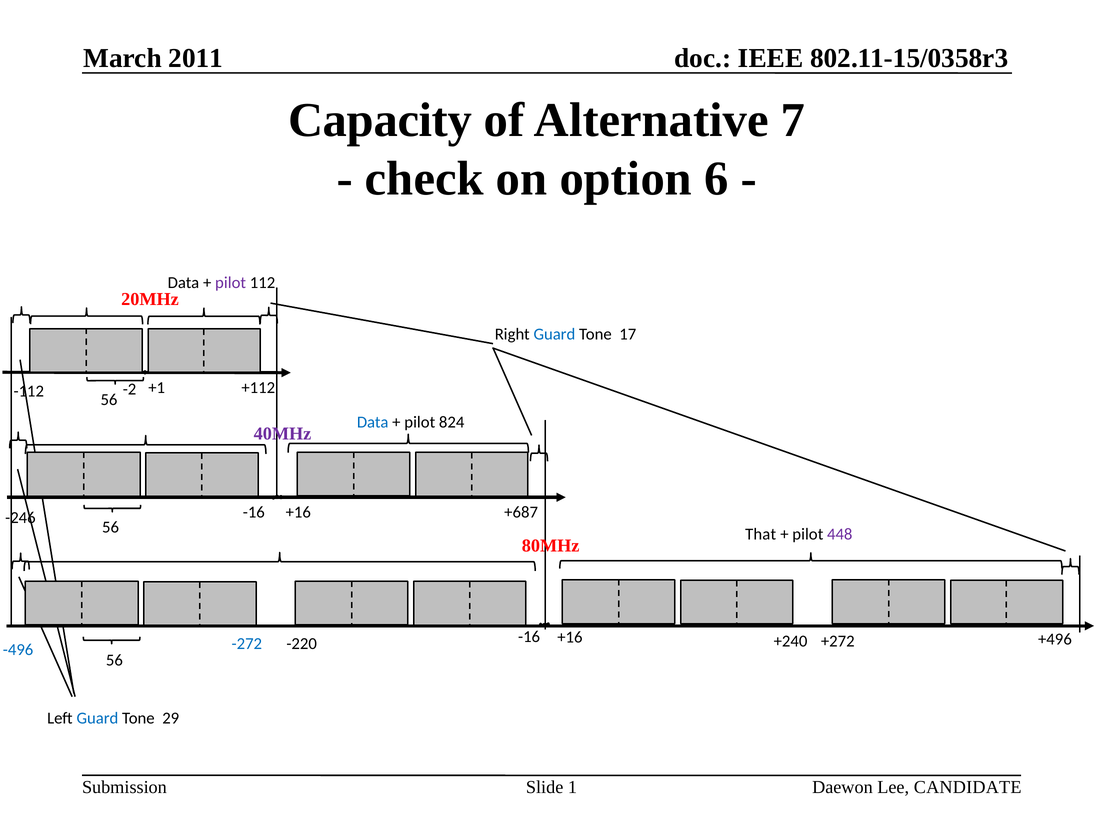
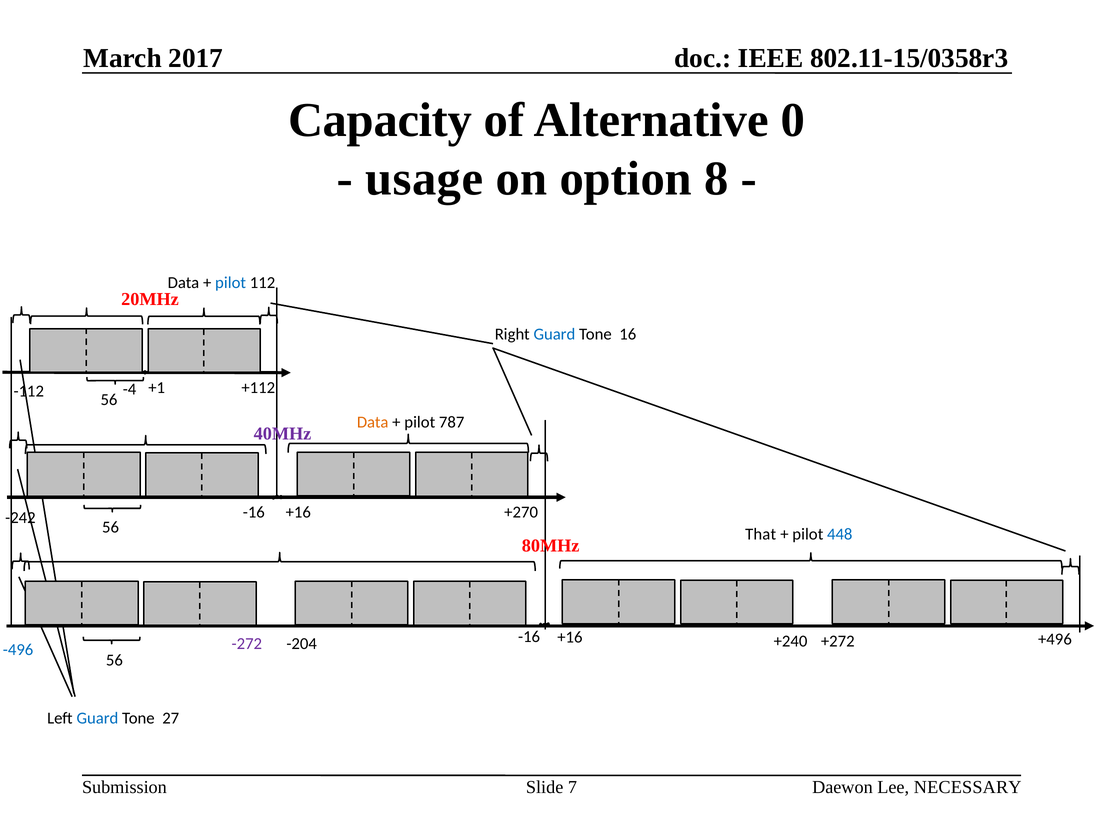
2011: 2011 -> 2017
7: 7 -> 0
check: check -> usage
6: 6 -> 8
pilot at (231, 283) colour: purple -> blue
17: 17 -> 16
-2: -2 -> -4
Data at (373, 422) colour: blue -> orange
824: 824 -> 787
+687: +687 -> +270
-246: -246 -> -242
448 colour: purple -> blue
-272 colour: blue -> purple
-220: -220 -> -204
29: 29 -> 27
1: 1 -> 7
CANDIDATE: CANDIDATE -> NECESSARY
